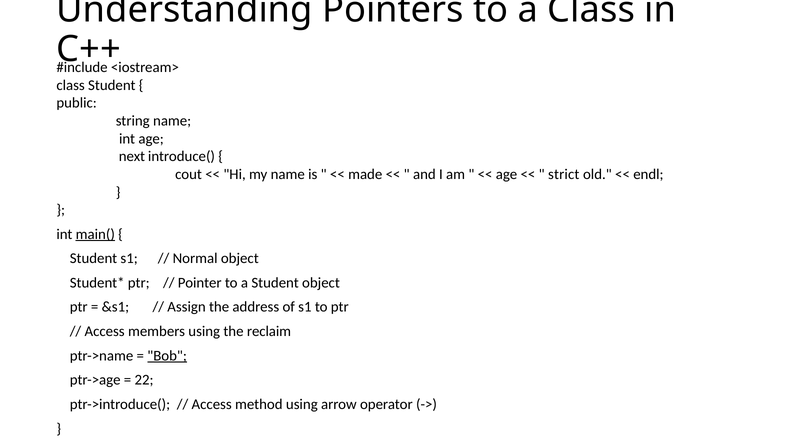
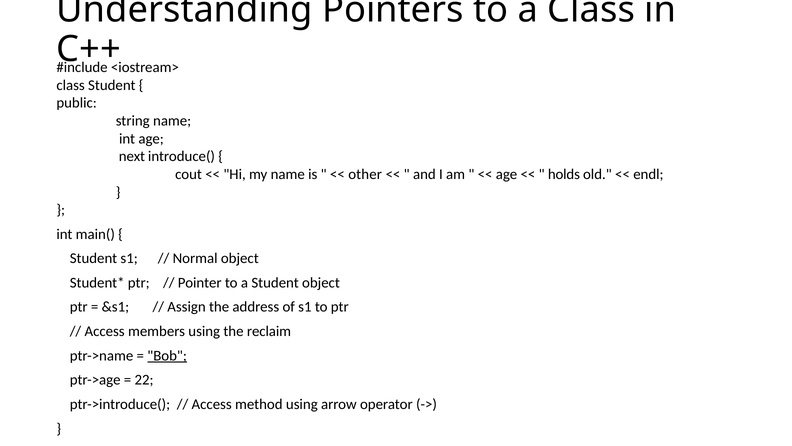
made: made -> other
strict: strict -> holds
main( underline: present -> none
